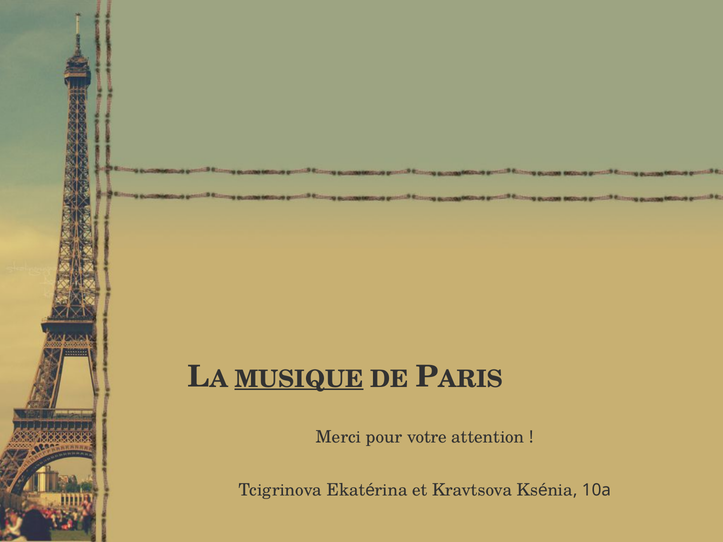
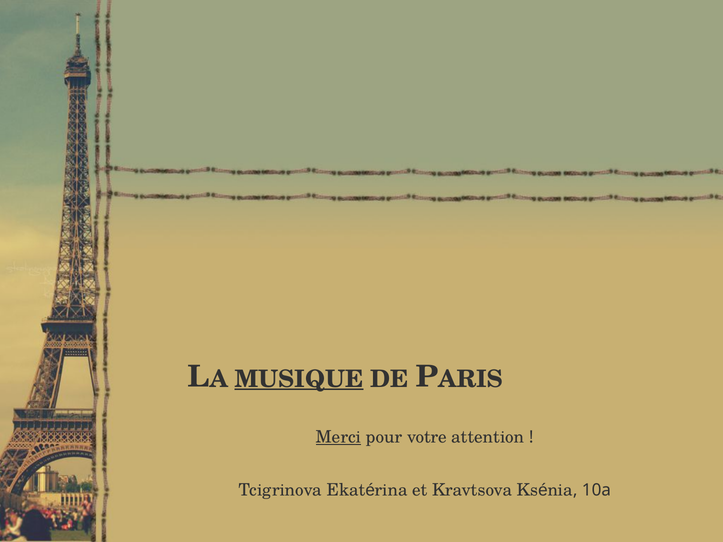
Merci underline: none -> present
